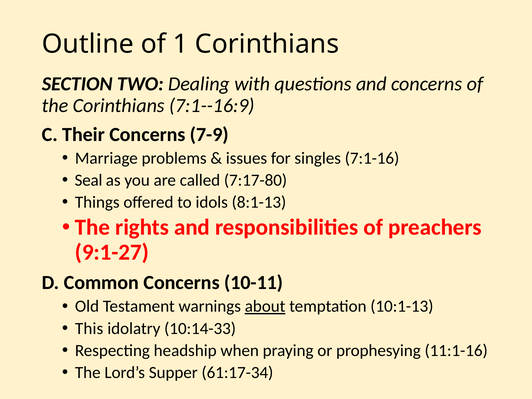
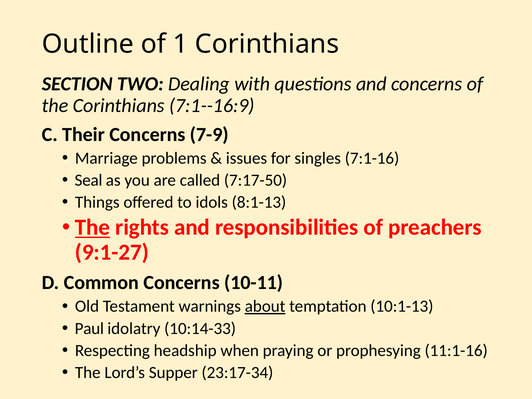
7:17-80: 7:17-80 -> 7:17-50
The at (93, 227) underline: none -> present
This: This -> Paul
61:17-34: 61:17-34 -> 23:17-34
